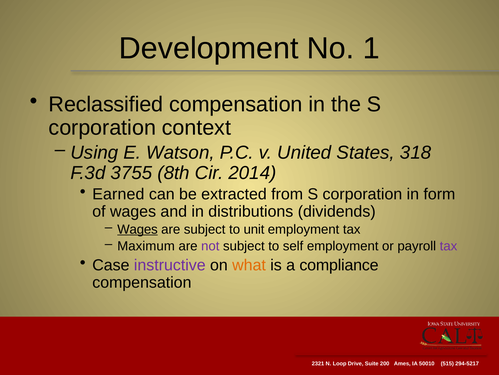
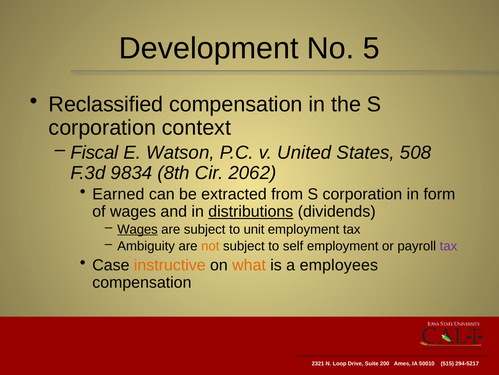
1: 1 -> 5
Using: Using -> Fiscal
318: 318 -> 508
3755: 3755 -> 9834
2014: 2014 -> 2062
distributions underline: none -> present
Maximum: Maximum -> Ambiguity
not colour: purple -> orange
instructive colour: purple -> orange
compliance: compliance -> employees
